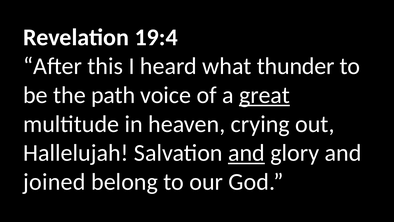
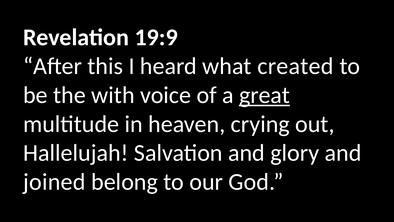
19:4: 19:4 -> 19:9
thunder: thunder -> created
path: path -> with
and at (246, 153) underline: present -> none
